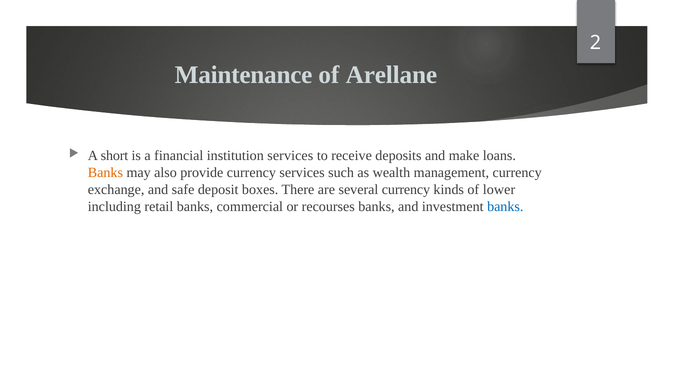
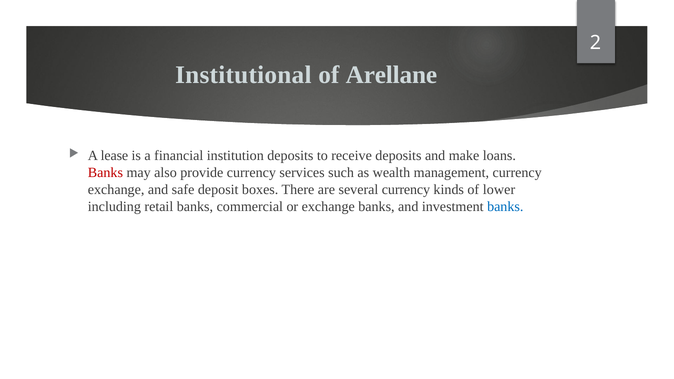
Maintenance: Maintenance -> Institutional
short: short -> lease
institution services: services -> deposits
Banks at (105, 173) colour: orange -> red
or recourses: recourses -> exchange
